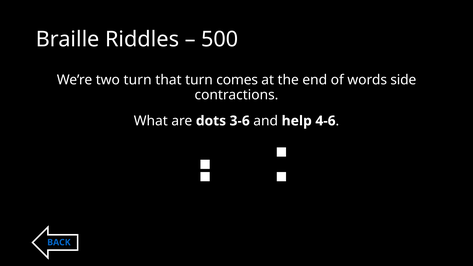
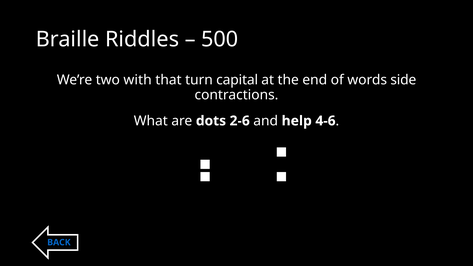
two turn: turn -> with
comes: comes -> capital
3-6: 3-6 -> 2-6
